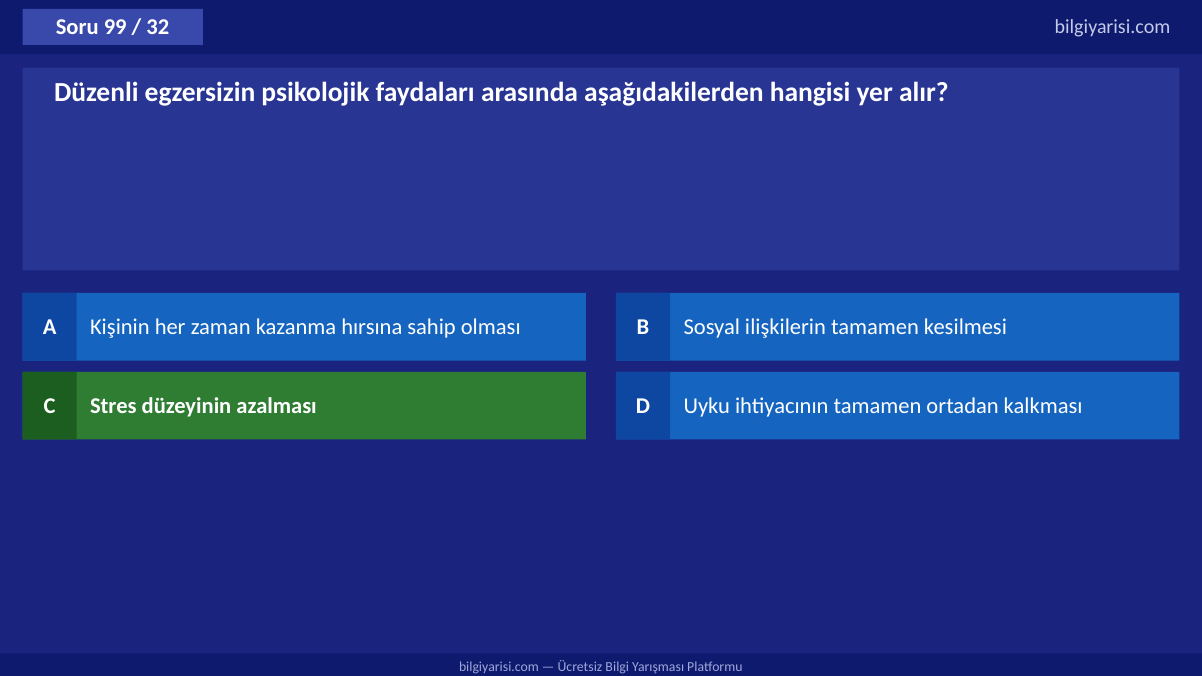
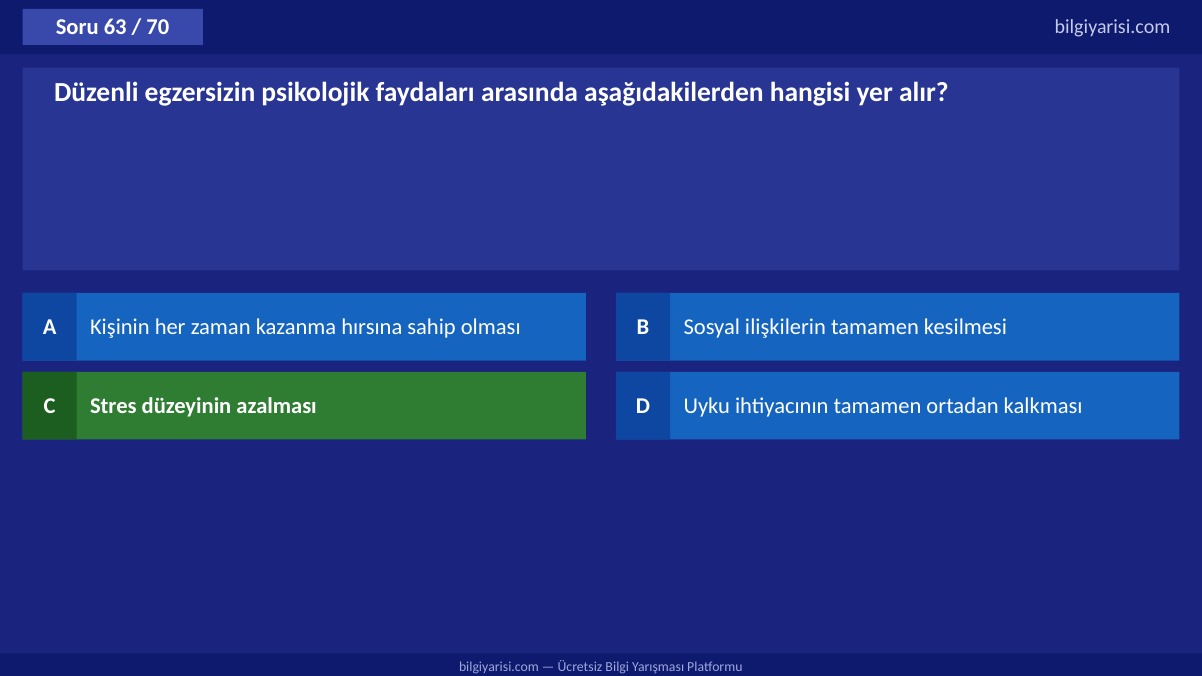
99: 99 -> 63
32: 32 -> 70
